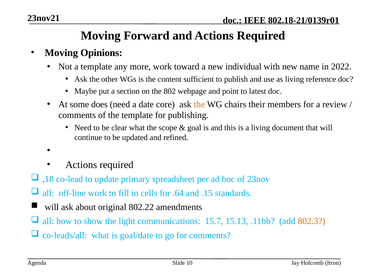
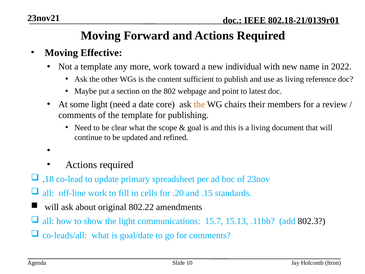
Opinions: Opinions -> Effective
some does: does -> light
.64: .64 -> .20
802.3 colour: orange -> black
